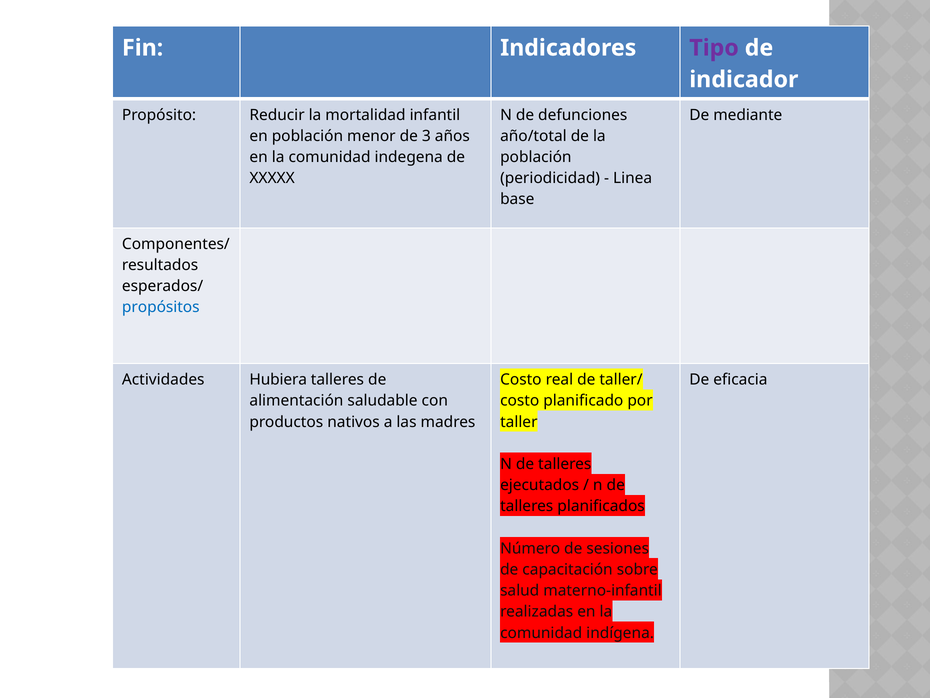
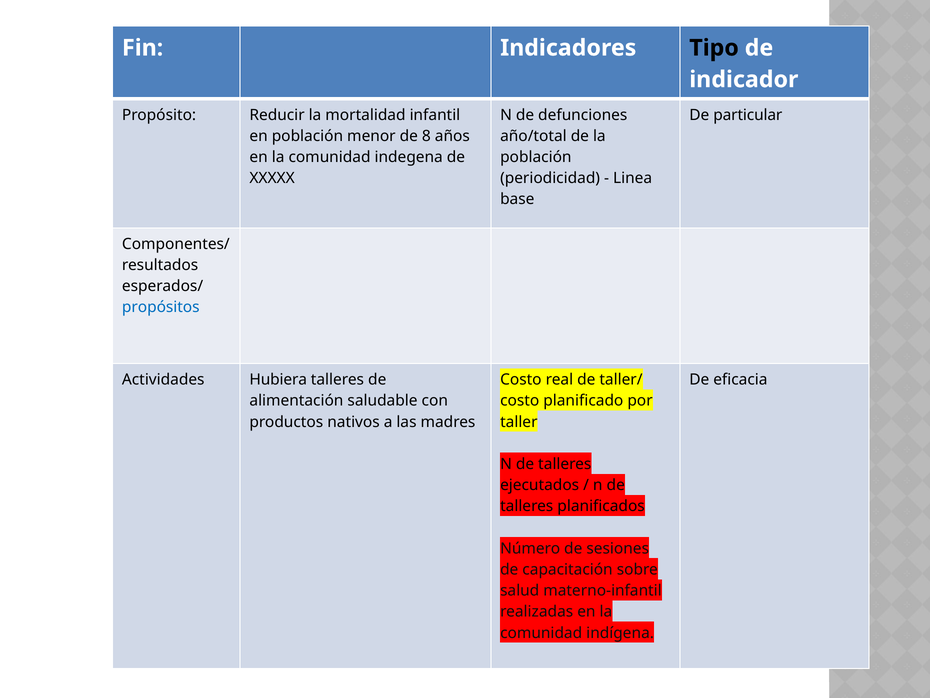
Tipo colour: purple -> black
mediante: mediante -> particular
3: 3 -> 8
